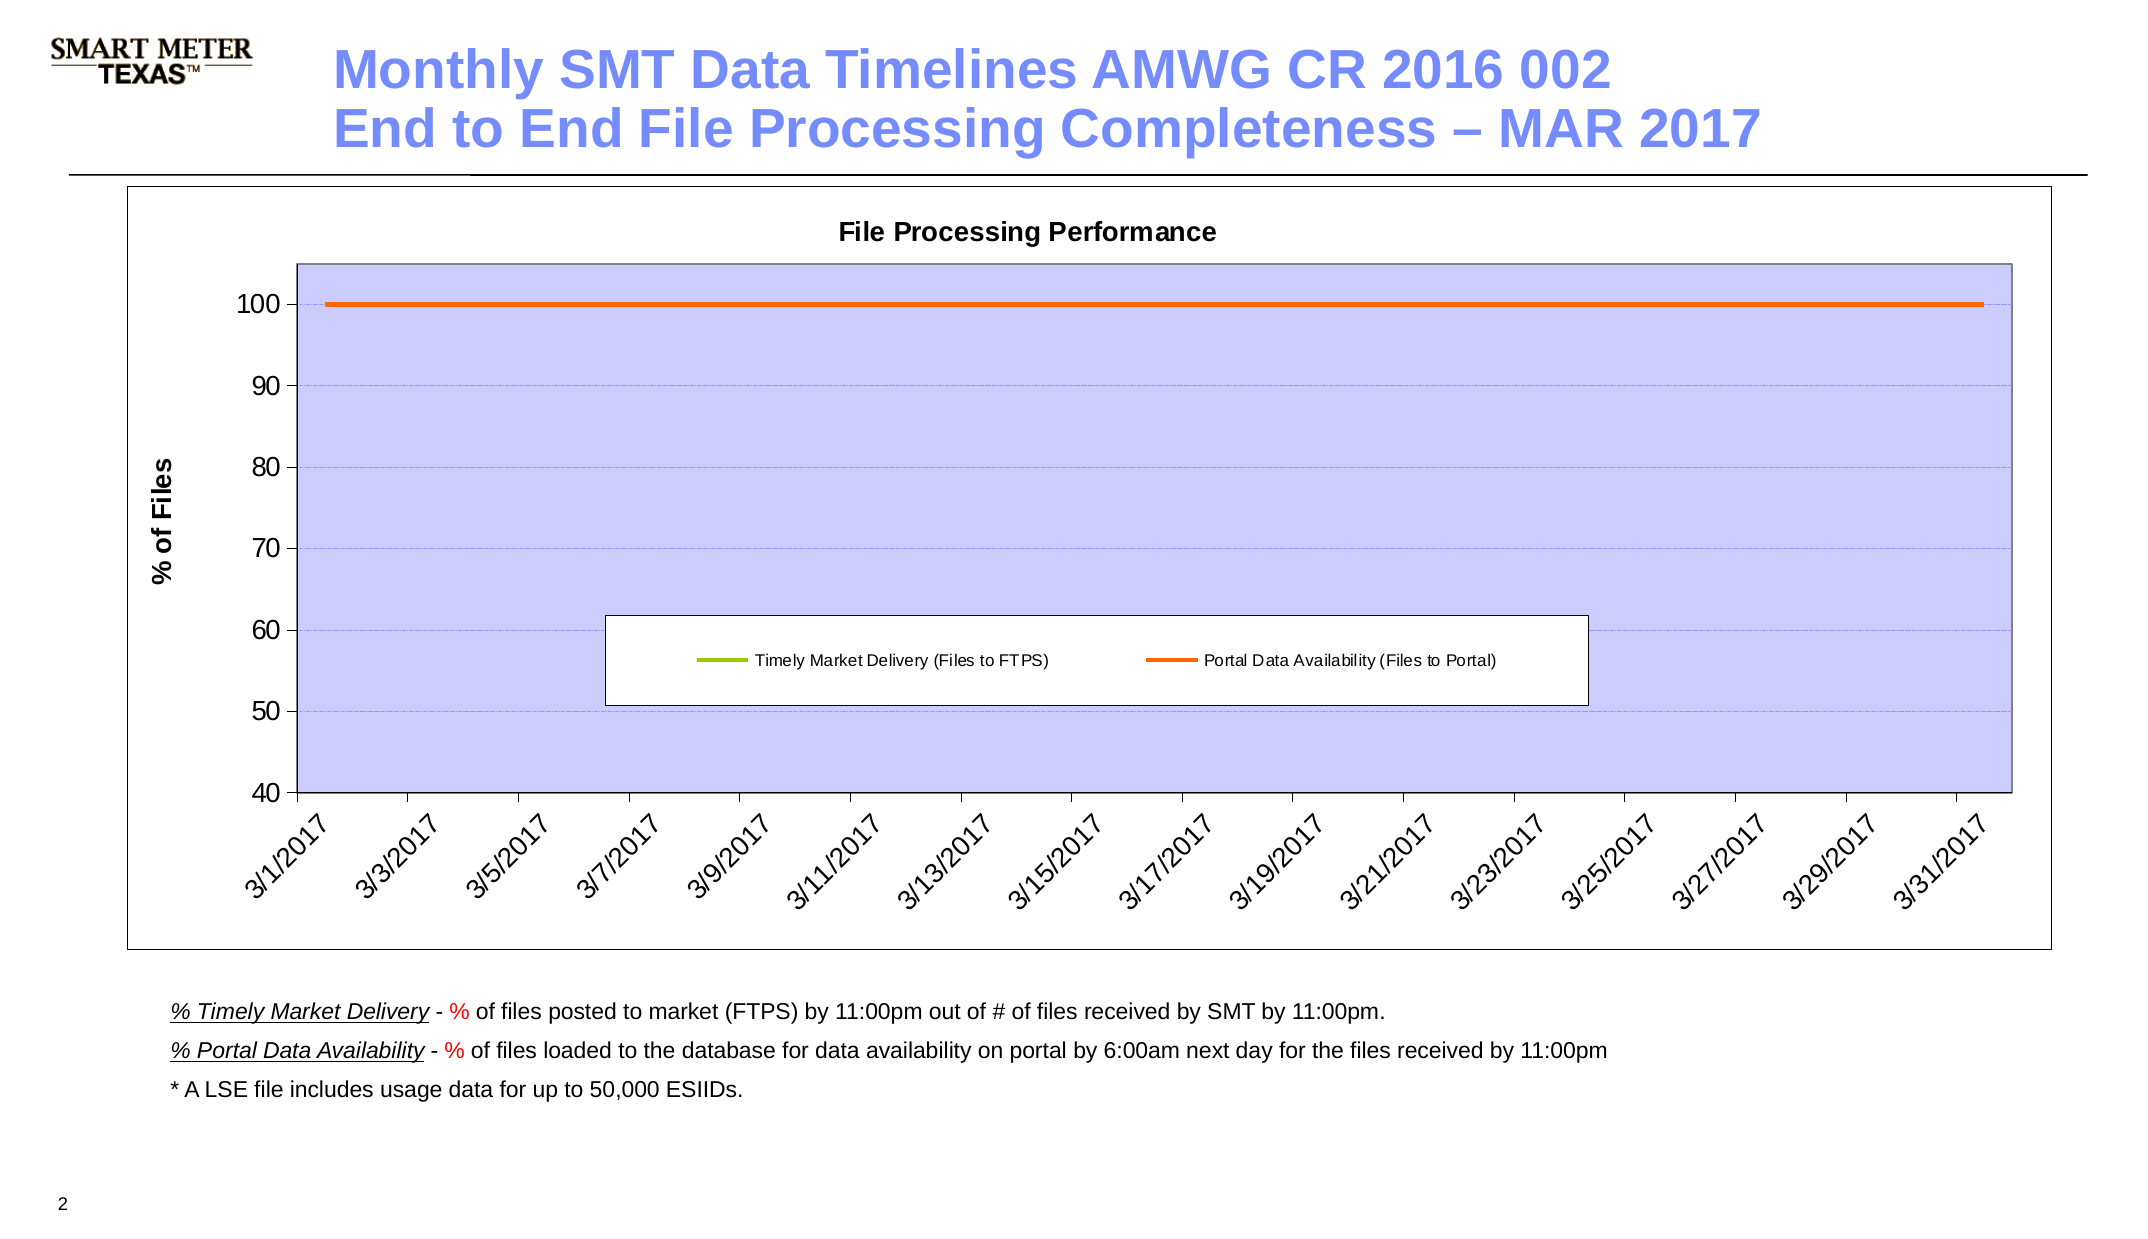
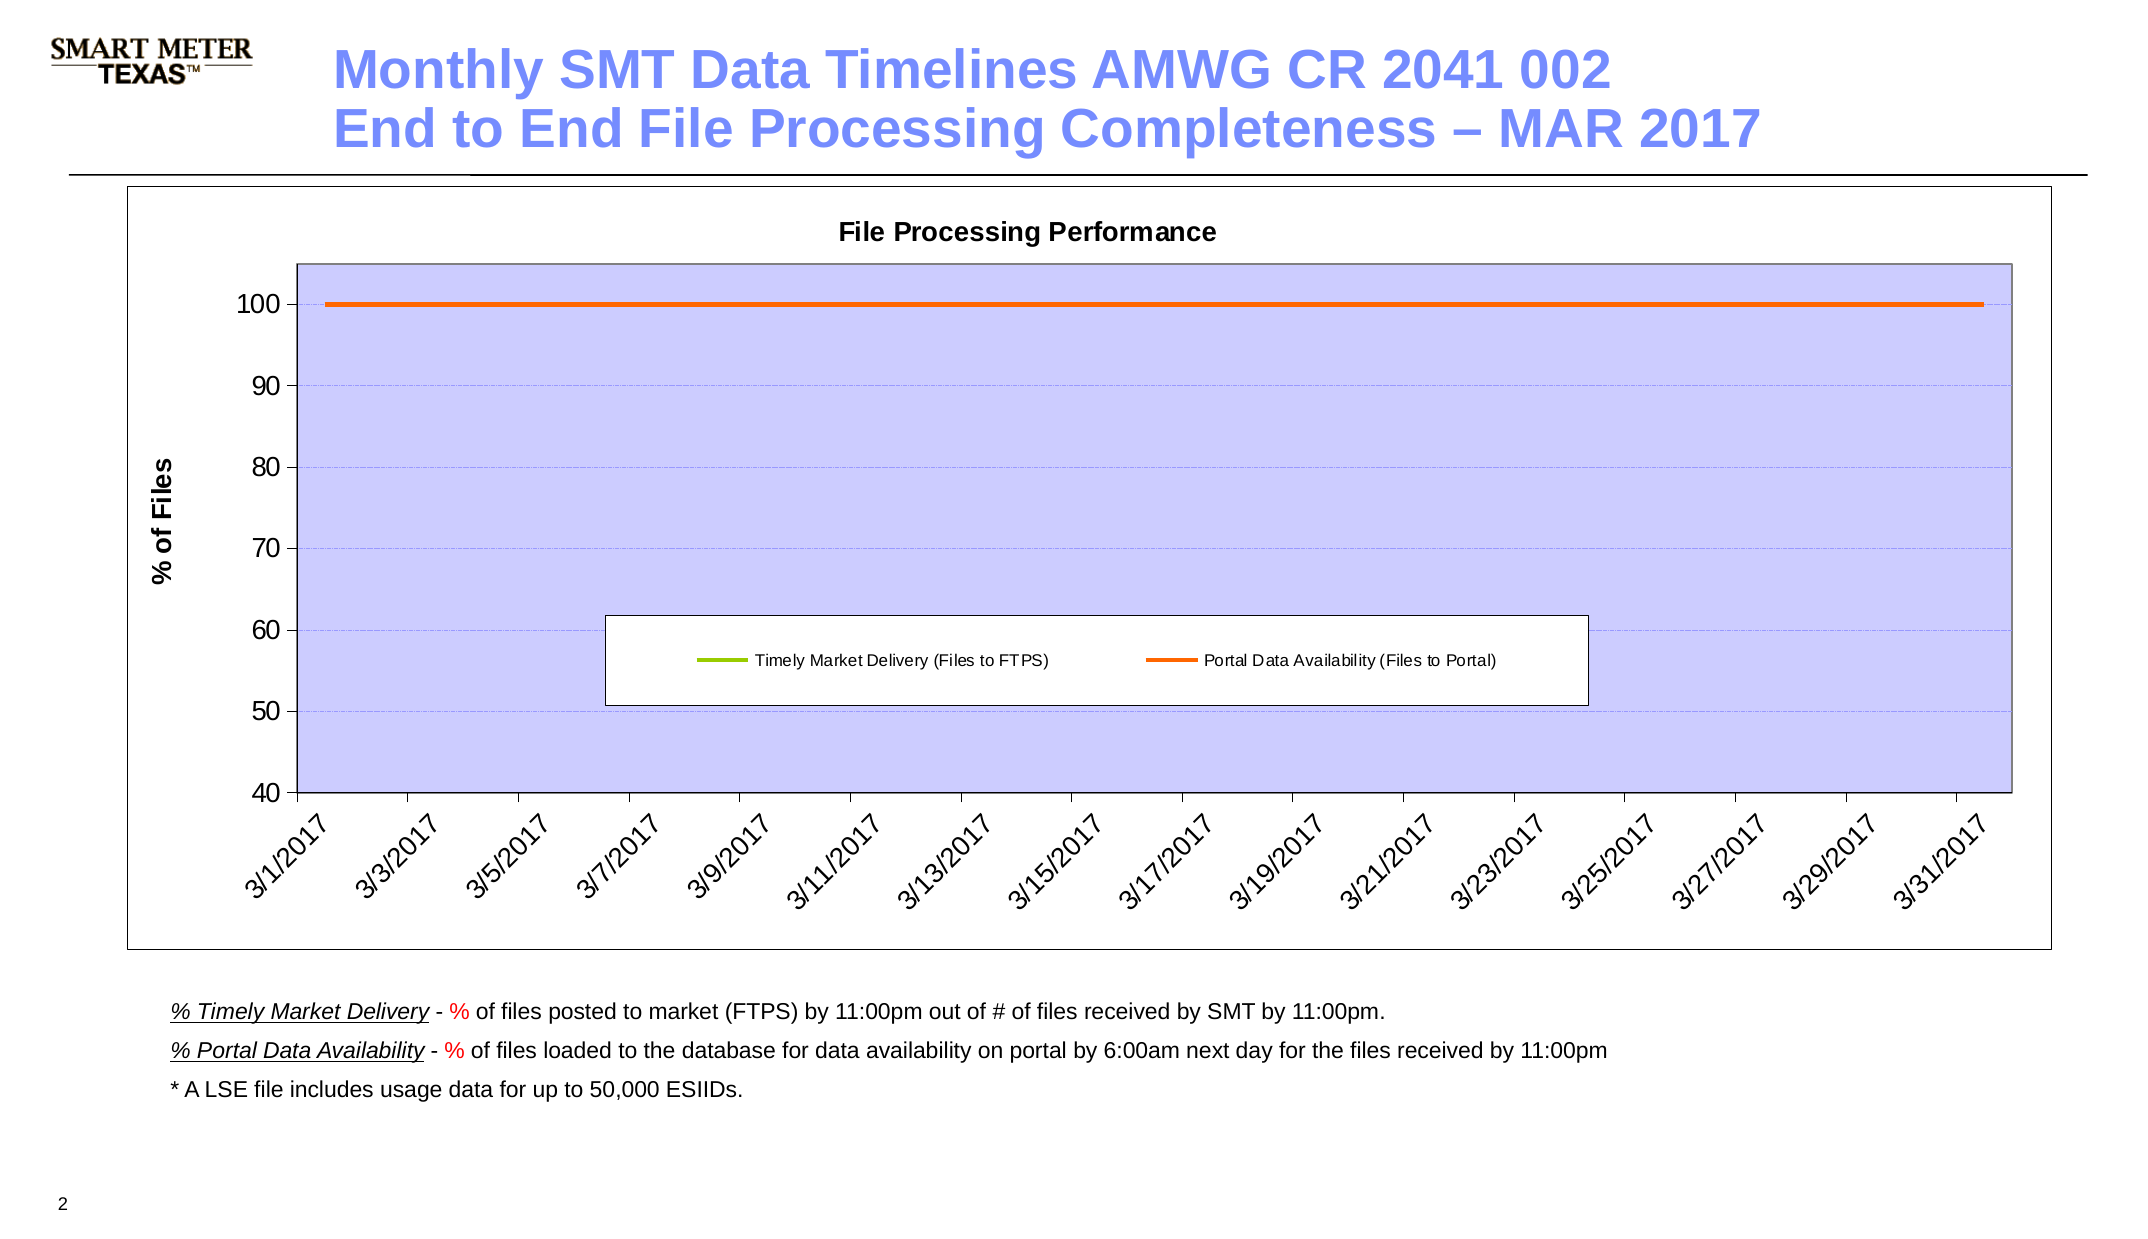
2016: 2016 -> 2041
